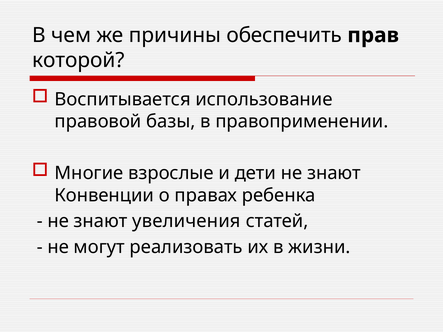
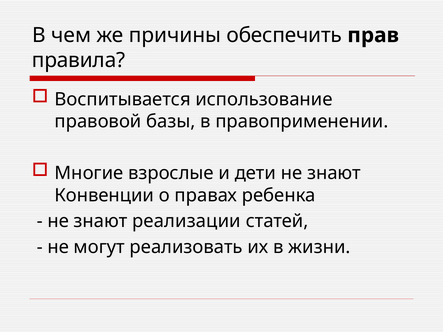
которой: которой -> правила
увеличения: увеличения -> реализации
